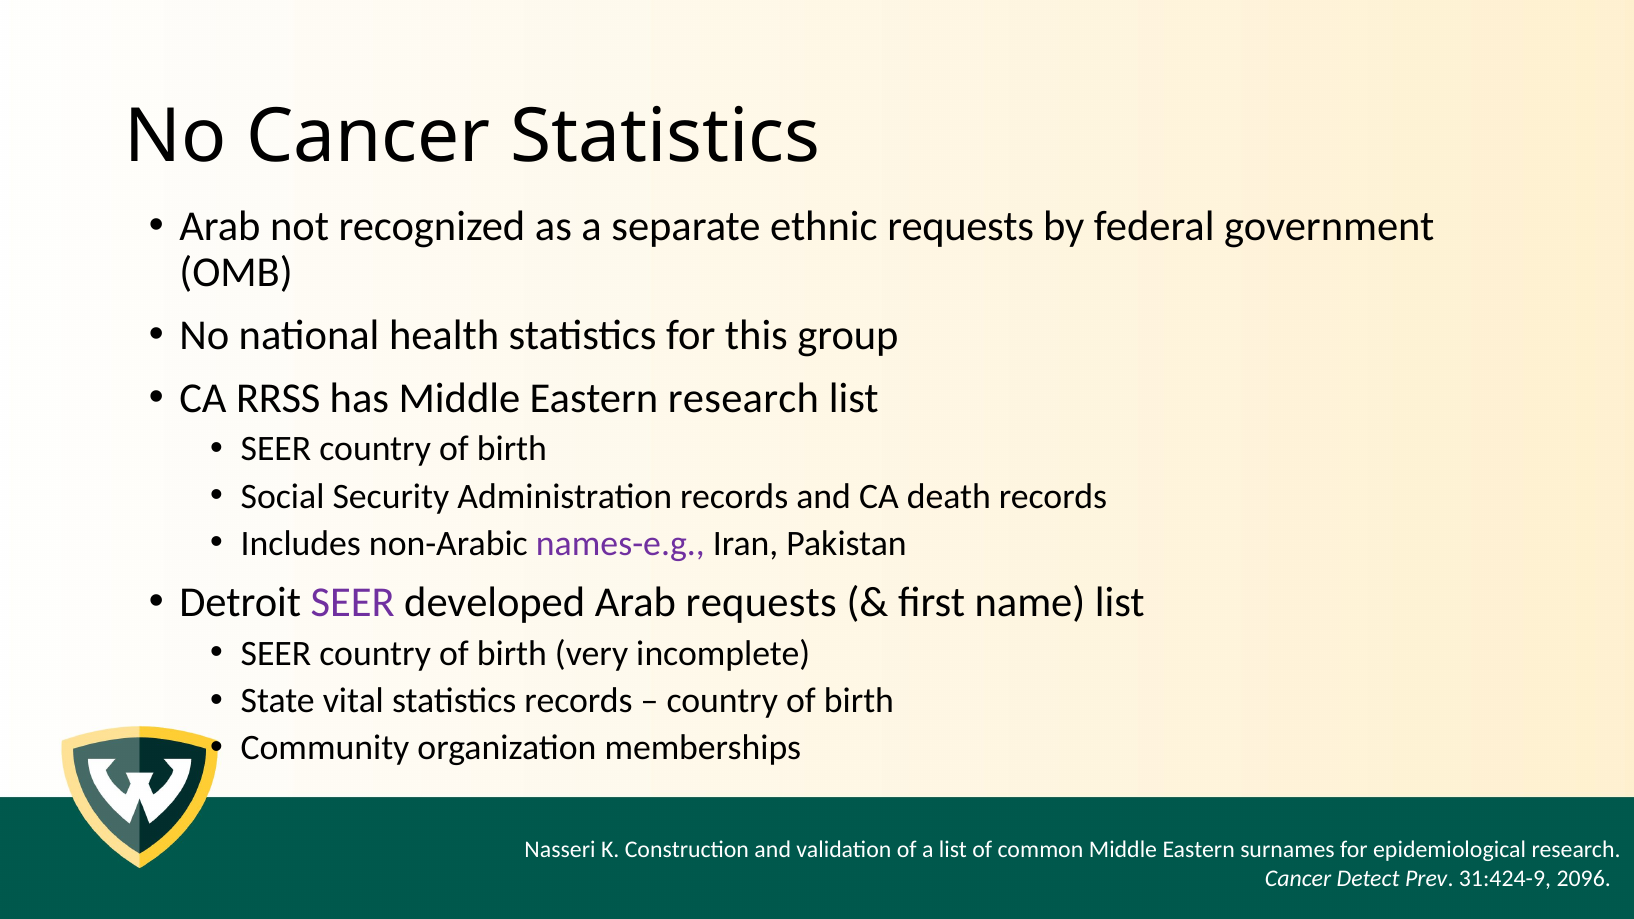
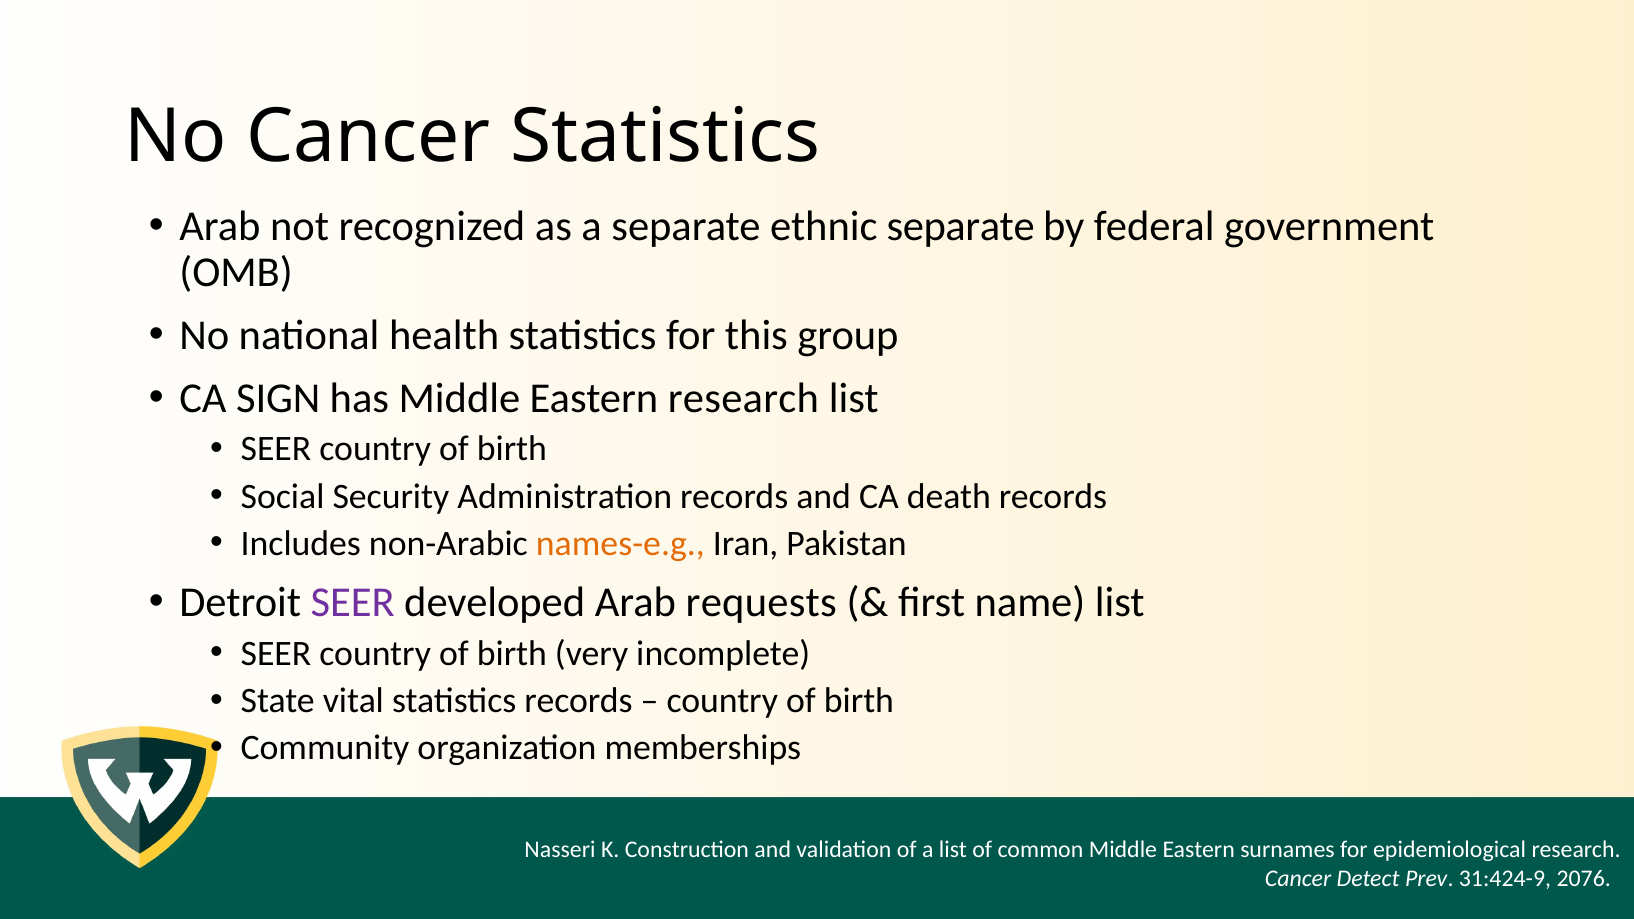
ethnic requests: requests -> separate
RRSS: RRSS -> SIGN
names-e.g colour: purple -> orange
2096: 2096 -> 2076
